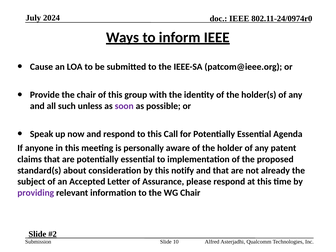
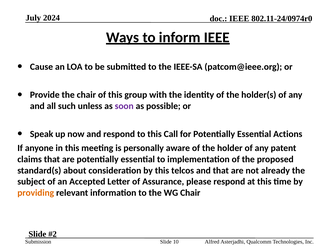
Agenda: Agenda -> Actions
notify: notify -> telcos
providing colour: purple -> orange
